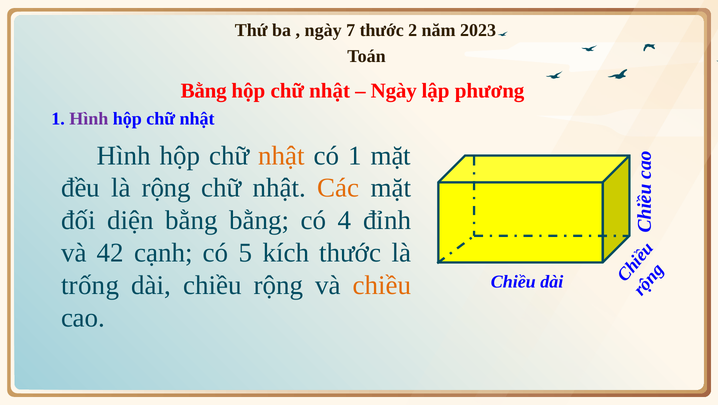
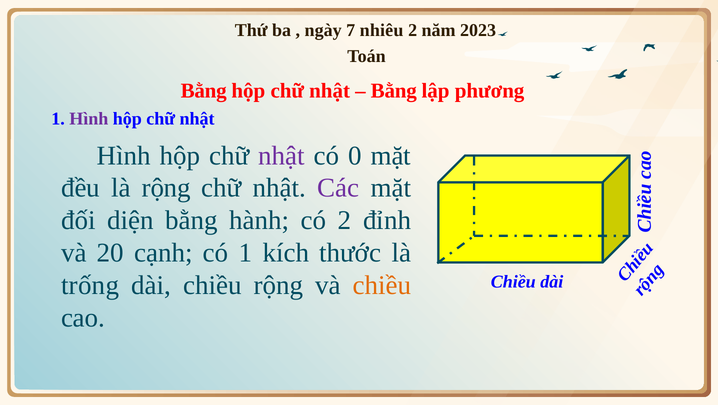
7 thước: thước -> nhiêu
Ngày at (394, 91): Ngày -> Bằng
nhật at (282, 156) colour: orange -> purple
có 1: 1 -> 0
Các colour: orange -> purple
bằng bằng: bằng -> hành
có 4: 4 -> 2
42: 42 -> 20
có 5: 5 -> 1
